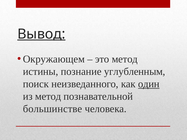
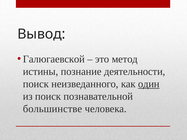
Вывод underline: present -> none
Окружающем: Окружающем -> Галюгаевской
углубленным: углубленным -> деятельности
из метод: метод -> поиск
